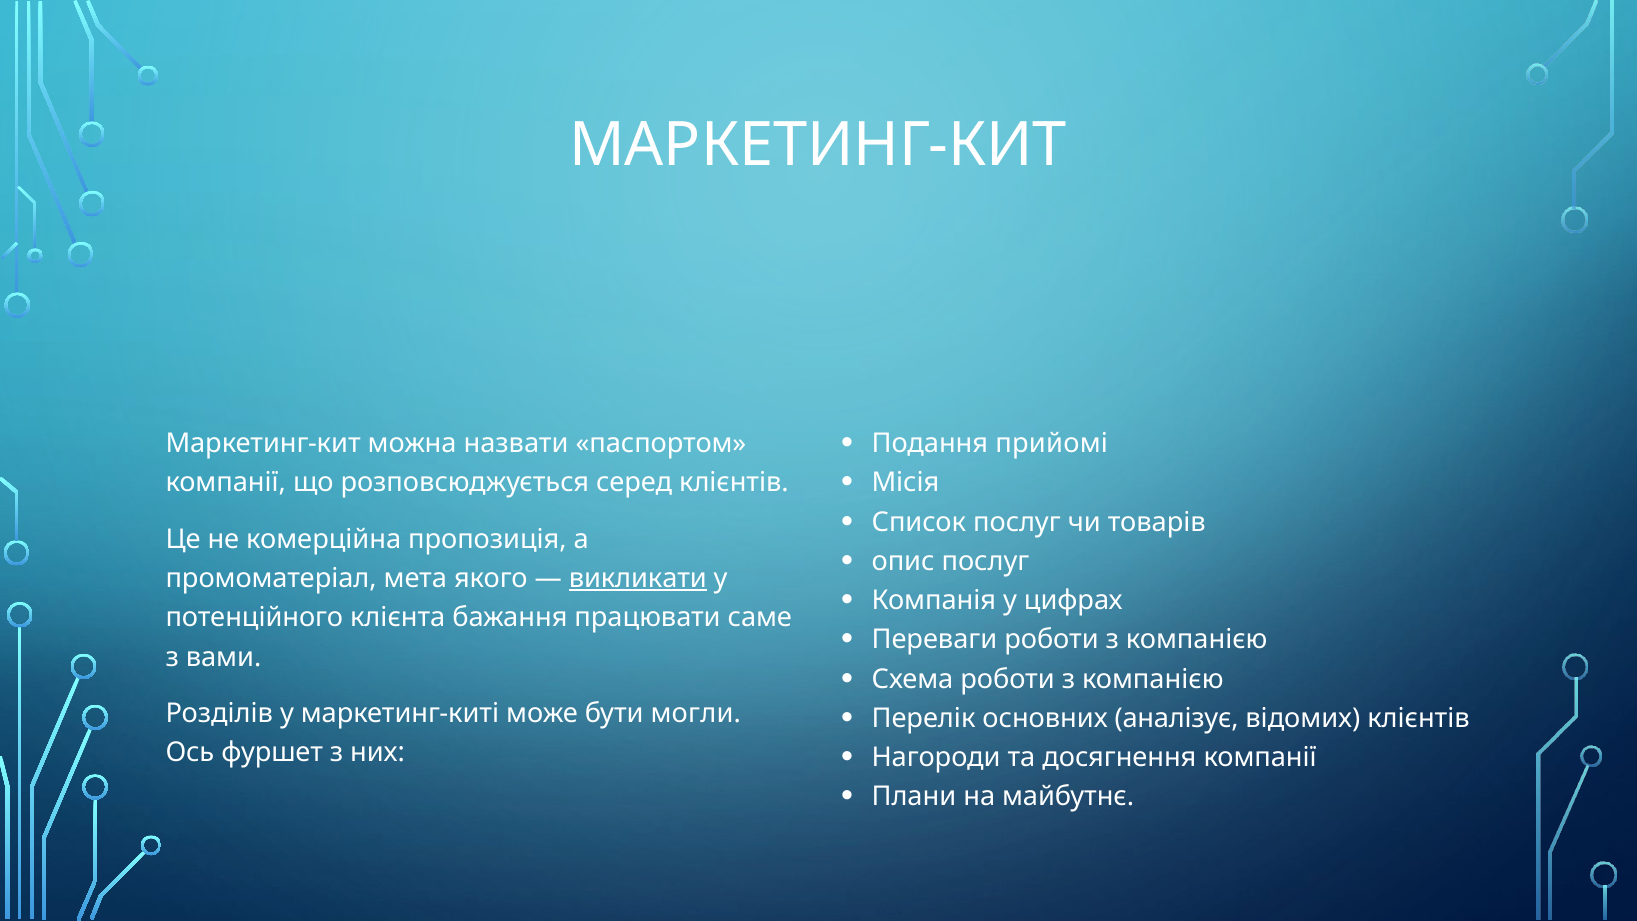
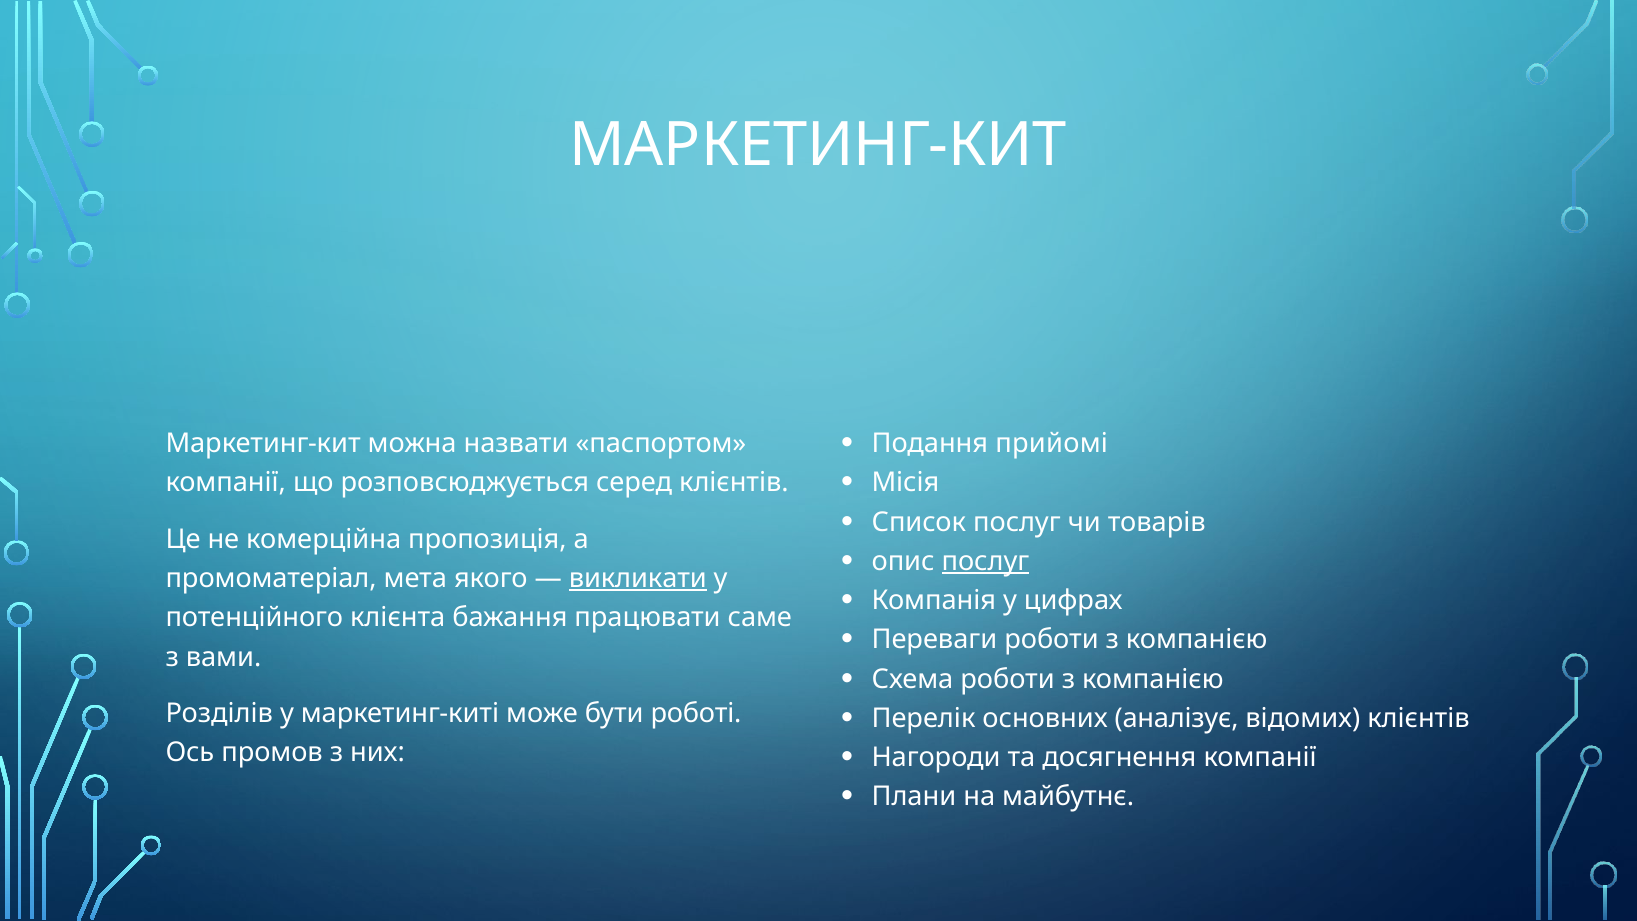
послуг at (985, 561) underline: none -> present
могли: могли -> роботі
фуршет: фуршет -> промов
